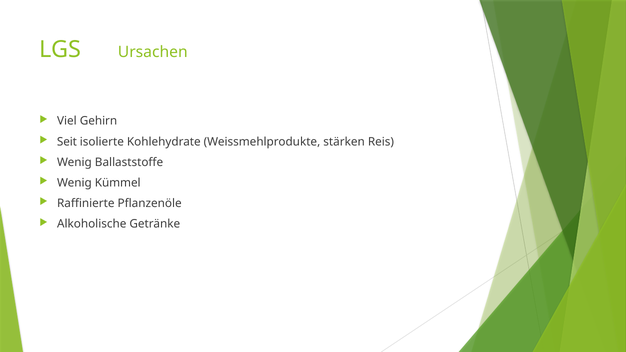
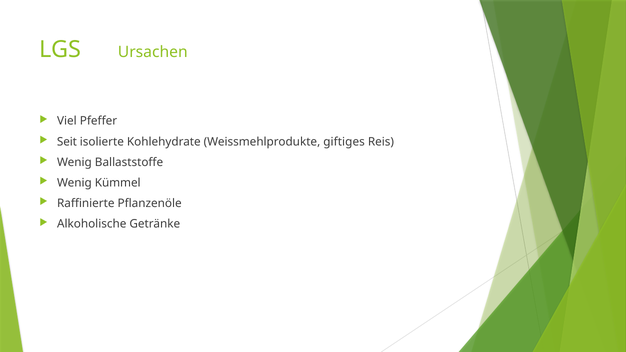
Gehirn: Gehirn -> Pfeffer
stärken: stärken -> giftiges
